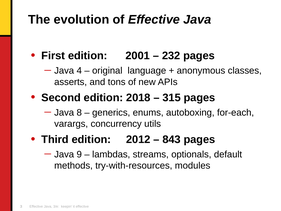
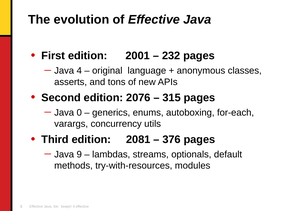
2018: 2018 -> 2076
8: 8 -> 0
2012: 2012 -> 2081
843: 843 -> 376
